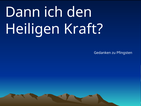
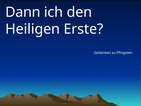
Kraft: Kraft -> Erste
